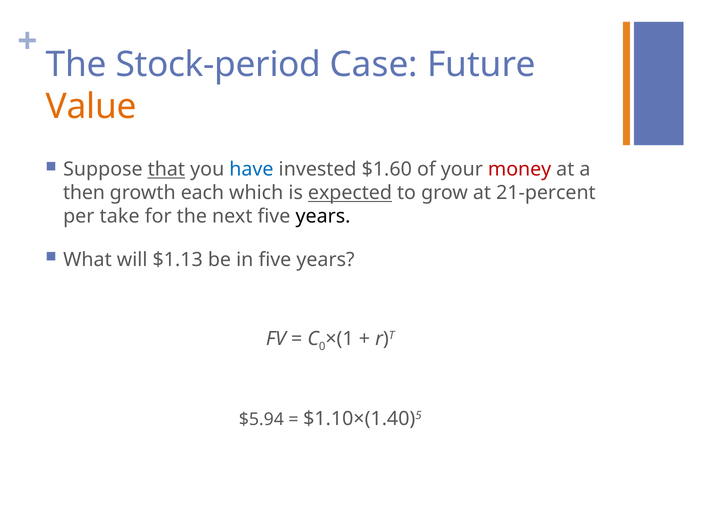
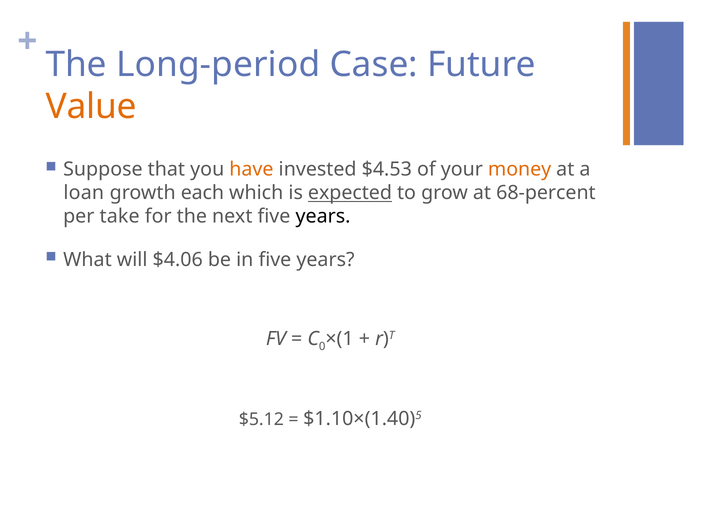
Stock-period: Stock-period -> Long-period
that underline: present -> none
have colour: blue -> orange
$1.60: $1.60 -> $4.53
money colour: red -> orange
then: then -> loan
21-percent: 21-percent -> 68-percent
$1.13: $1.13 -> $4.06
$5.94: $5.94 -> $5.12
